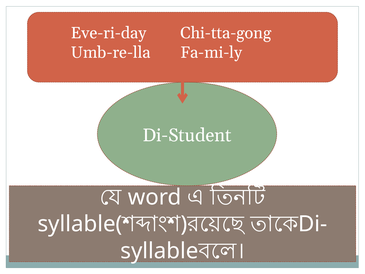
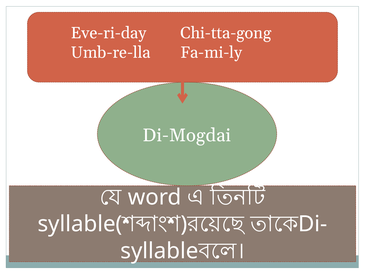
Di-Student: Di-Student -> Di-Mogdai
